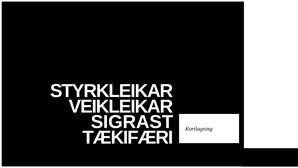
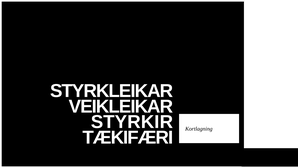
SIGRAST: SIGRAST -> STYRKIR
